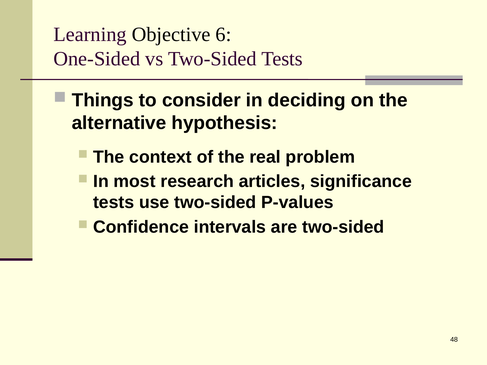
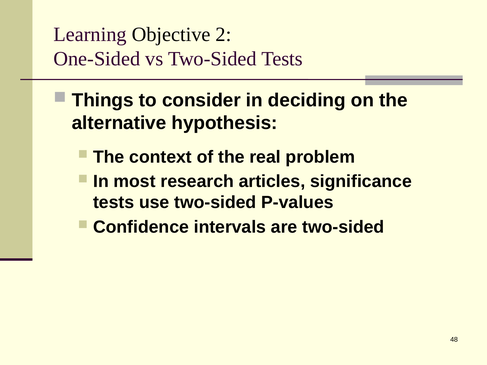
6: 6 -> 2
